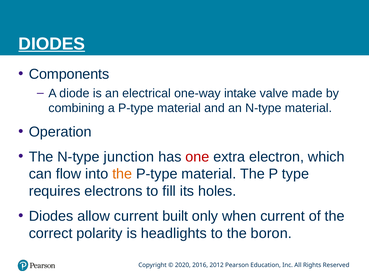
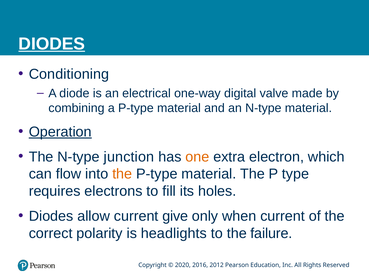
Components: Components -> Conditioning
intake: intake -> digital
Operation underline: none -> present
one colour: red -> orange
built: built -> give
boron: boron -> failure
